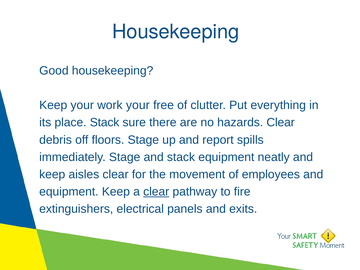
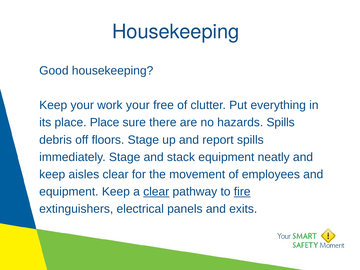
place Stack: Stack -> Place
hazards Clear: Clear -> Spills
fire underline: none -> present
